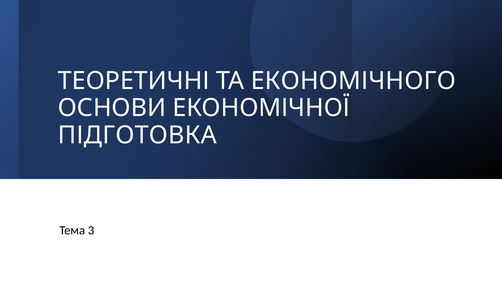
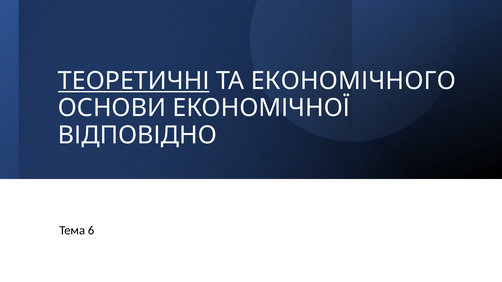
ТЕОРЕТИЧНІ underline: none -> present
ПІДГОТОВКА: ПІДГОТОВКА -> ВІДПОВІДНО
3: 3 -> 6
